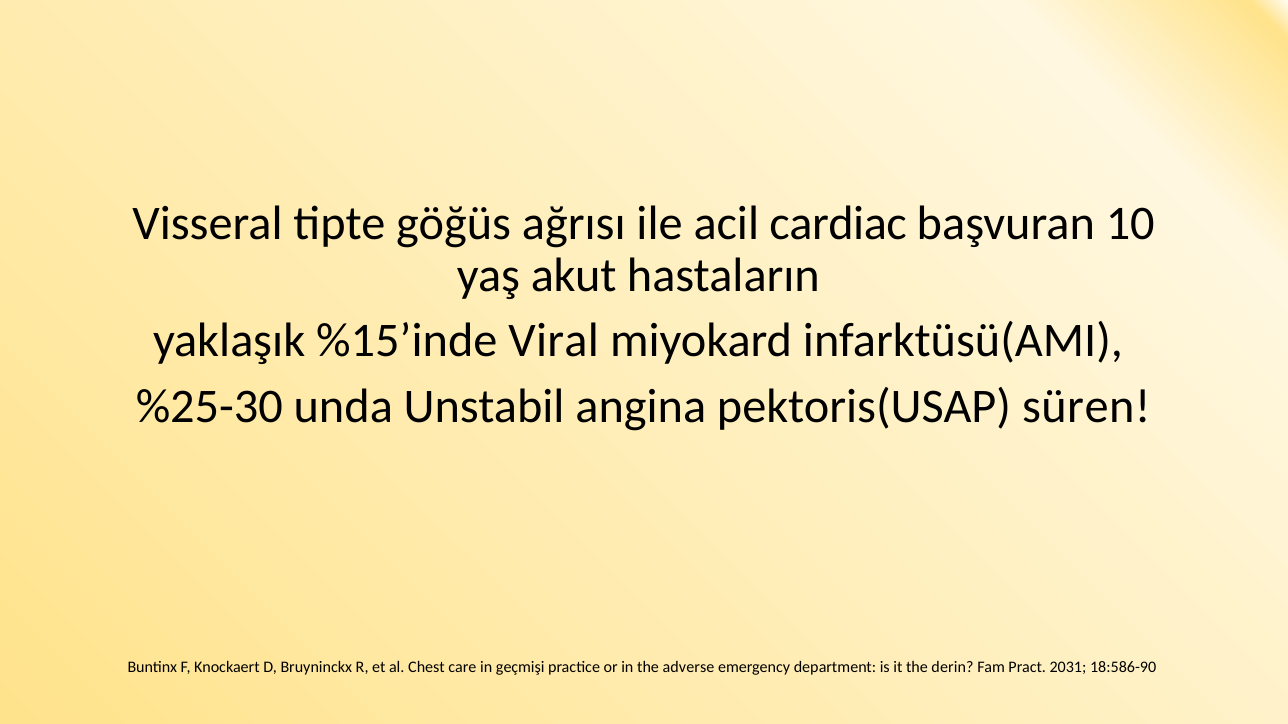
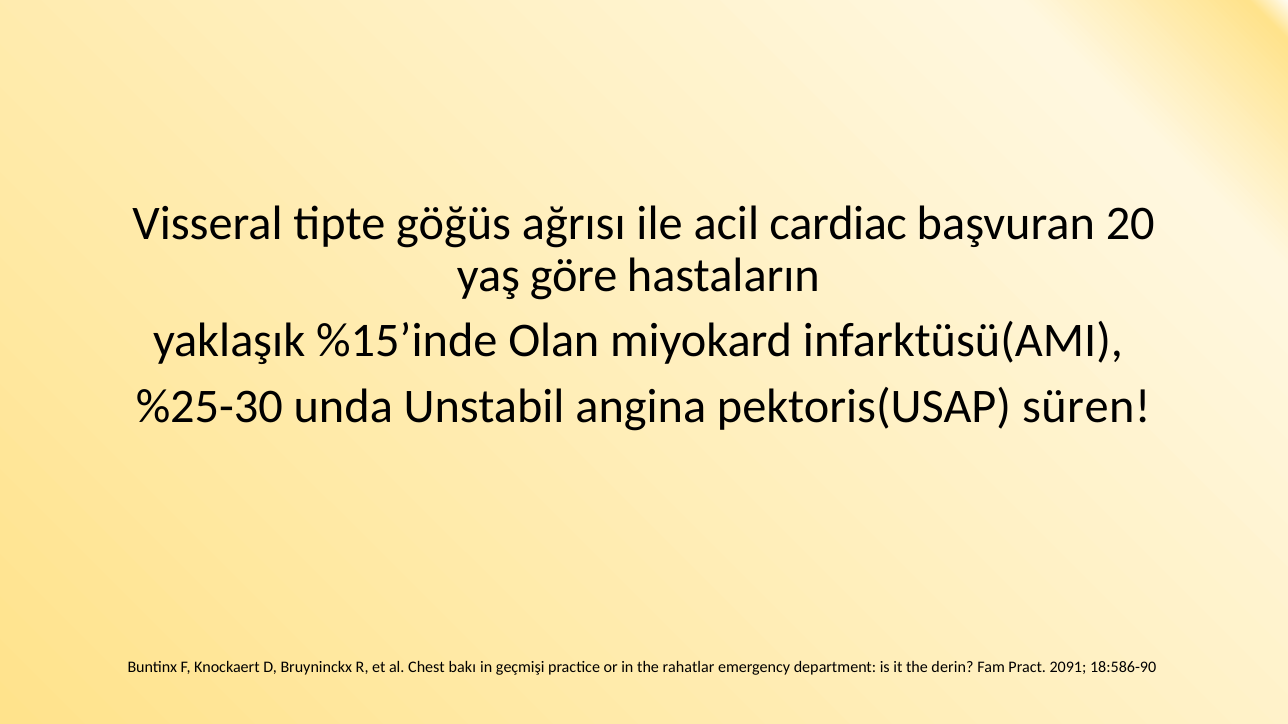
10: 10 -> 20
akut: akut -> göre
Viral: Viral -> Olan
care: care -> bakı
adverse: adverse -> rahatlar
2031: 2031 -> 2091
